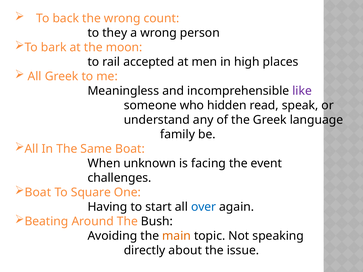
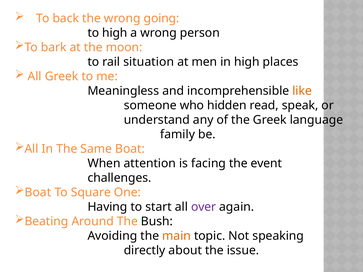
count: count -> going
to they: they -> high
accepted: accepted -> situation
like colour: purple -> orange
unknown: unknown -> attention
over colour: blue -> purple
